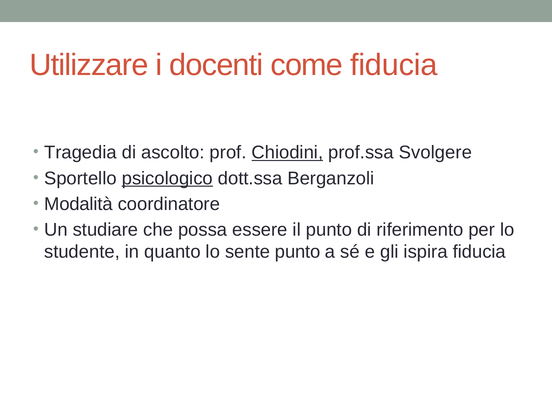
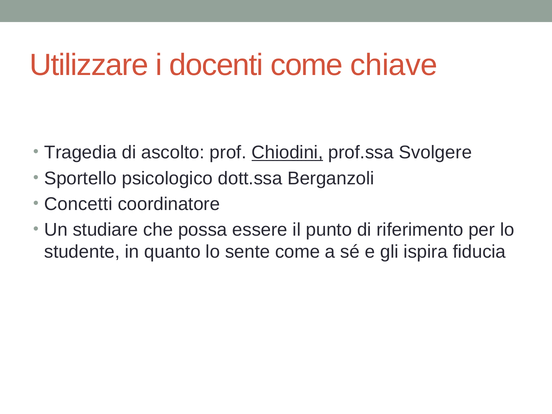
come fiducia: fiducia -> chiave
psicologico underline: present -> none
Modalità: Modalità -> Concetti
sente punto: punto -> come
